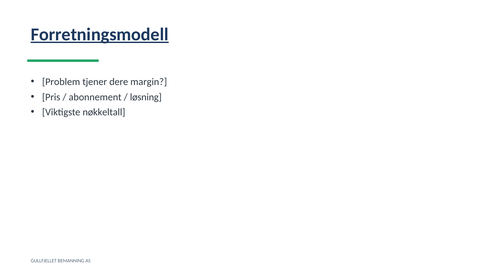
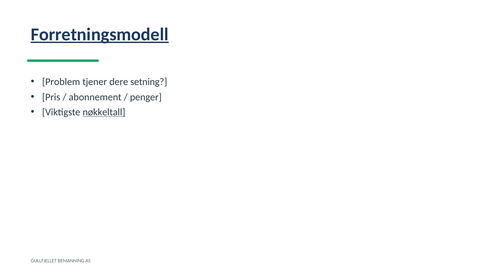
margin: margin -> setning
løsning: løsning -> penger
nøkkeltall underline: none -> present
